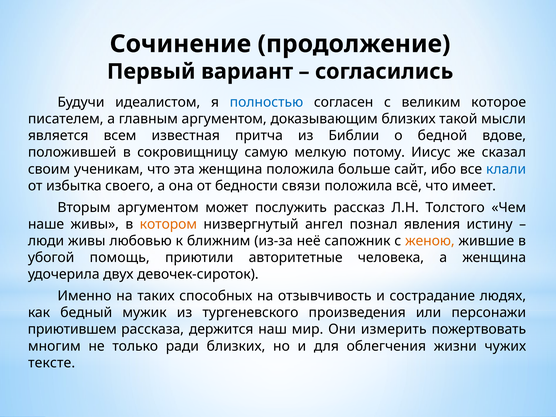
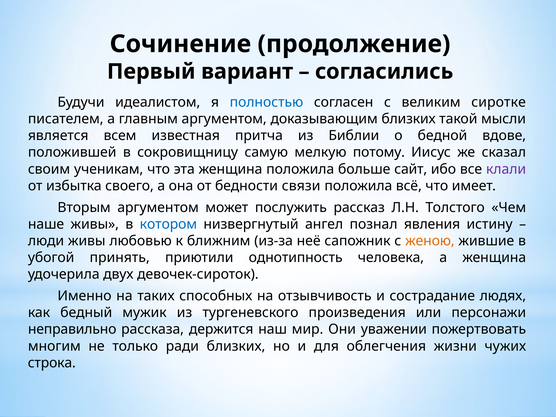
которое: которое -> сиротке
клали colour: blue -> purple
котором colour: orange -> blue
помощь: помощь -> принять
авторитетные: авторитетные -> однотипность
приютившем: приютившем -> неправильно
измерить: измерить -> уважении
тексте: тексте -> строка
